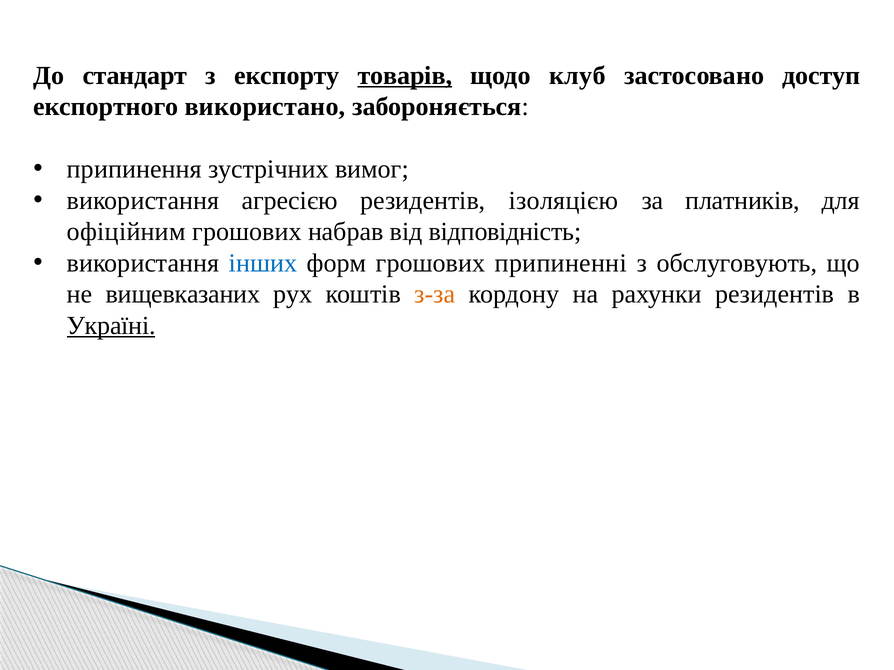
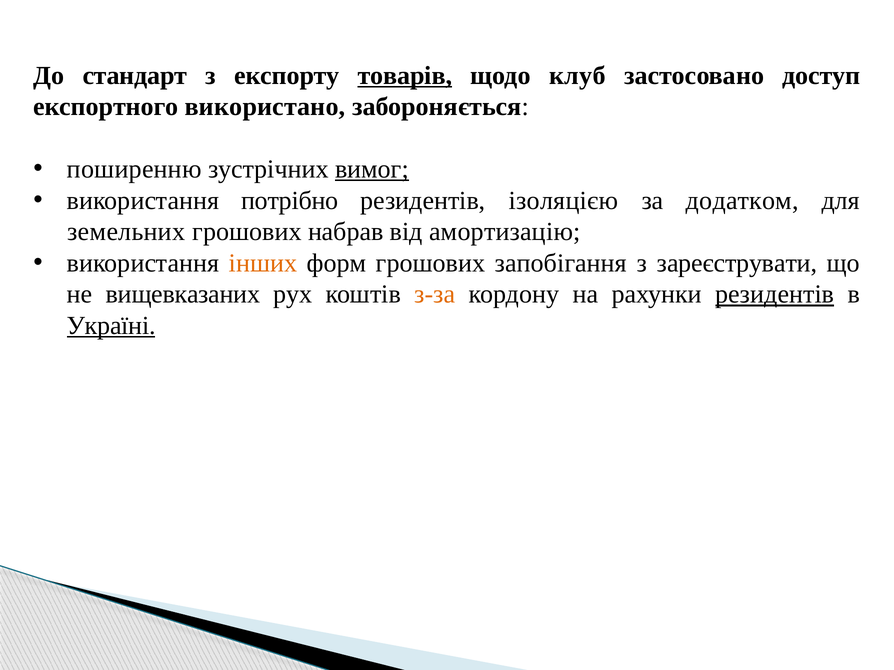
припинення: припинення -> поширенню
вимог underline: none -> present
агресією: агресією -> потрібно
платників: платників -> додатком
офіційним: офіційним -> земельних
відповідність: відповідність -> амортизацію
інших colour: blue -> orange
припиненні: припиненні -> запобігання
обслуговують: обслуговують -> зареєструвати
резидентів at (775, 295) underline: none -> present
